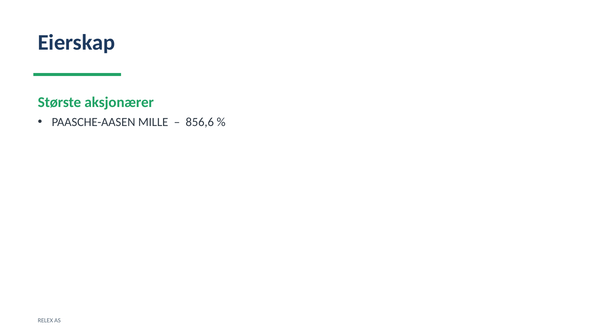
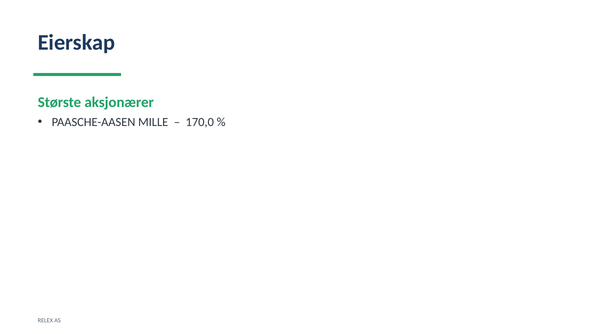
856,6: 856,6 -> 170,0
